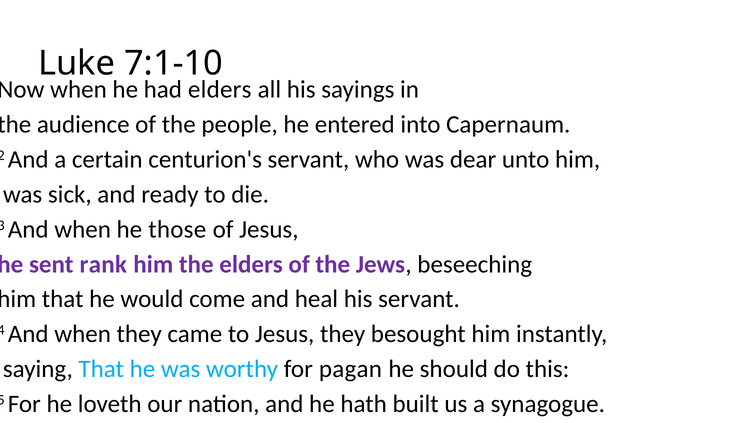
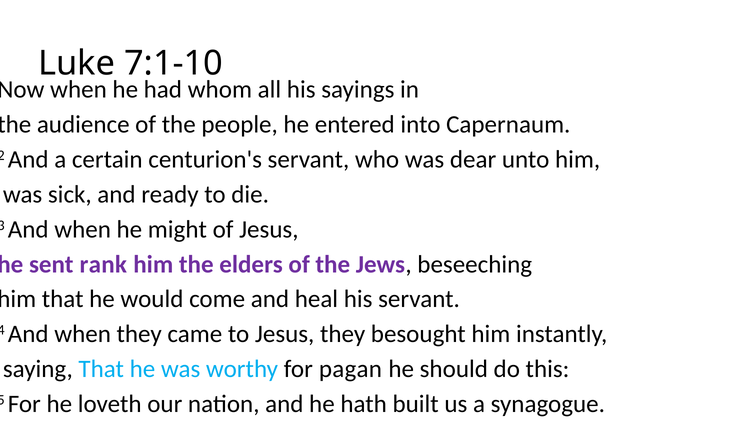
had elders: elders -> whom
those: those -> might
